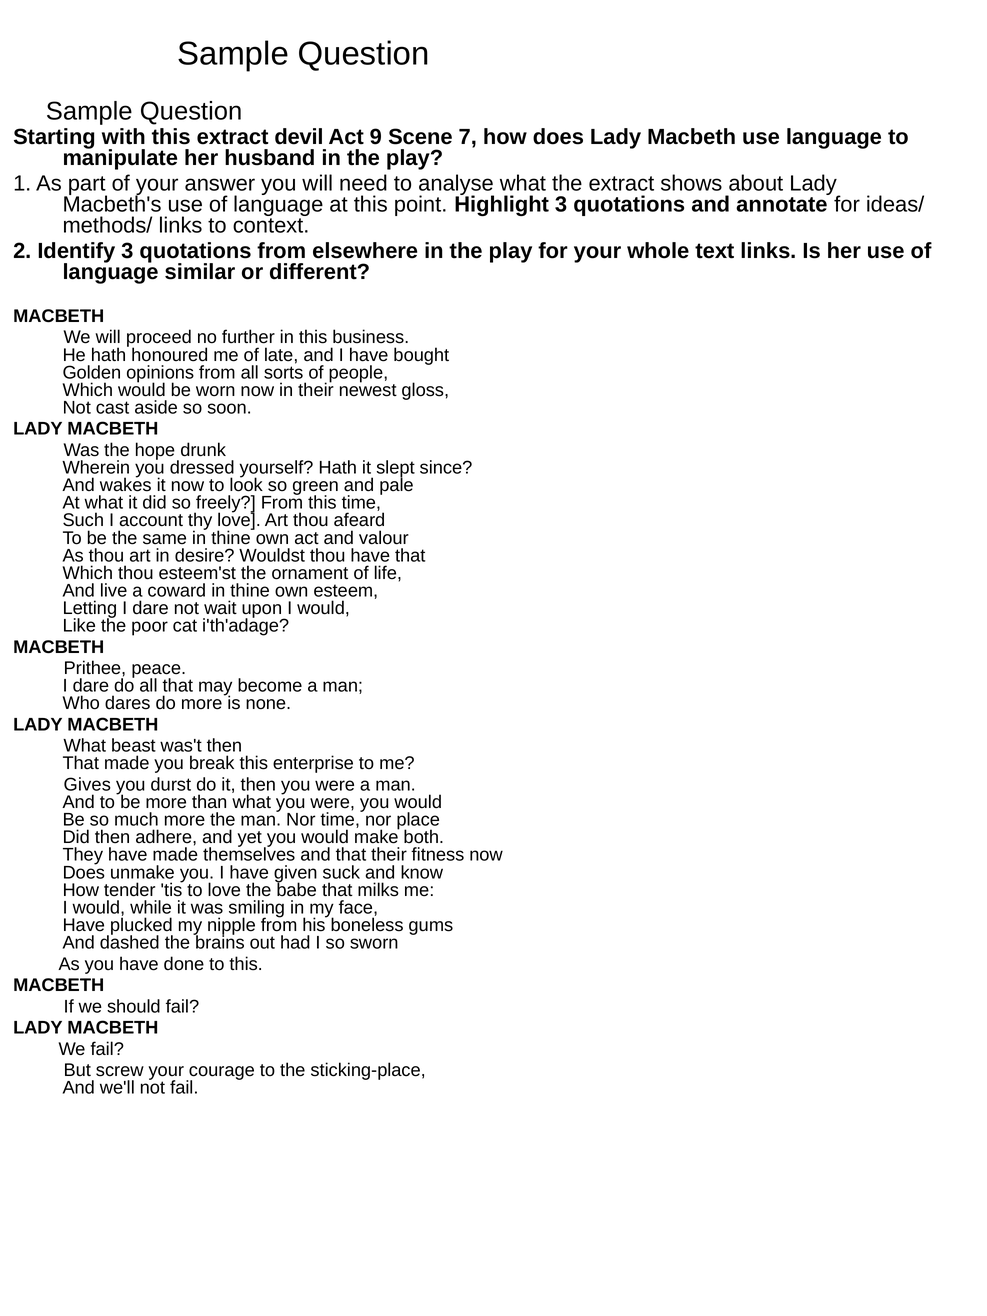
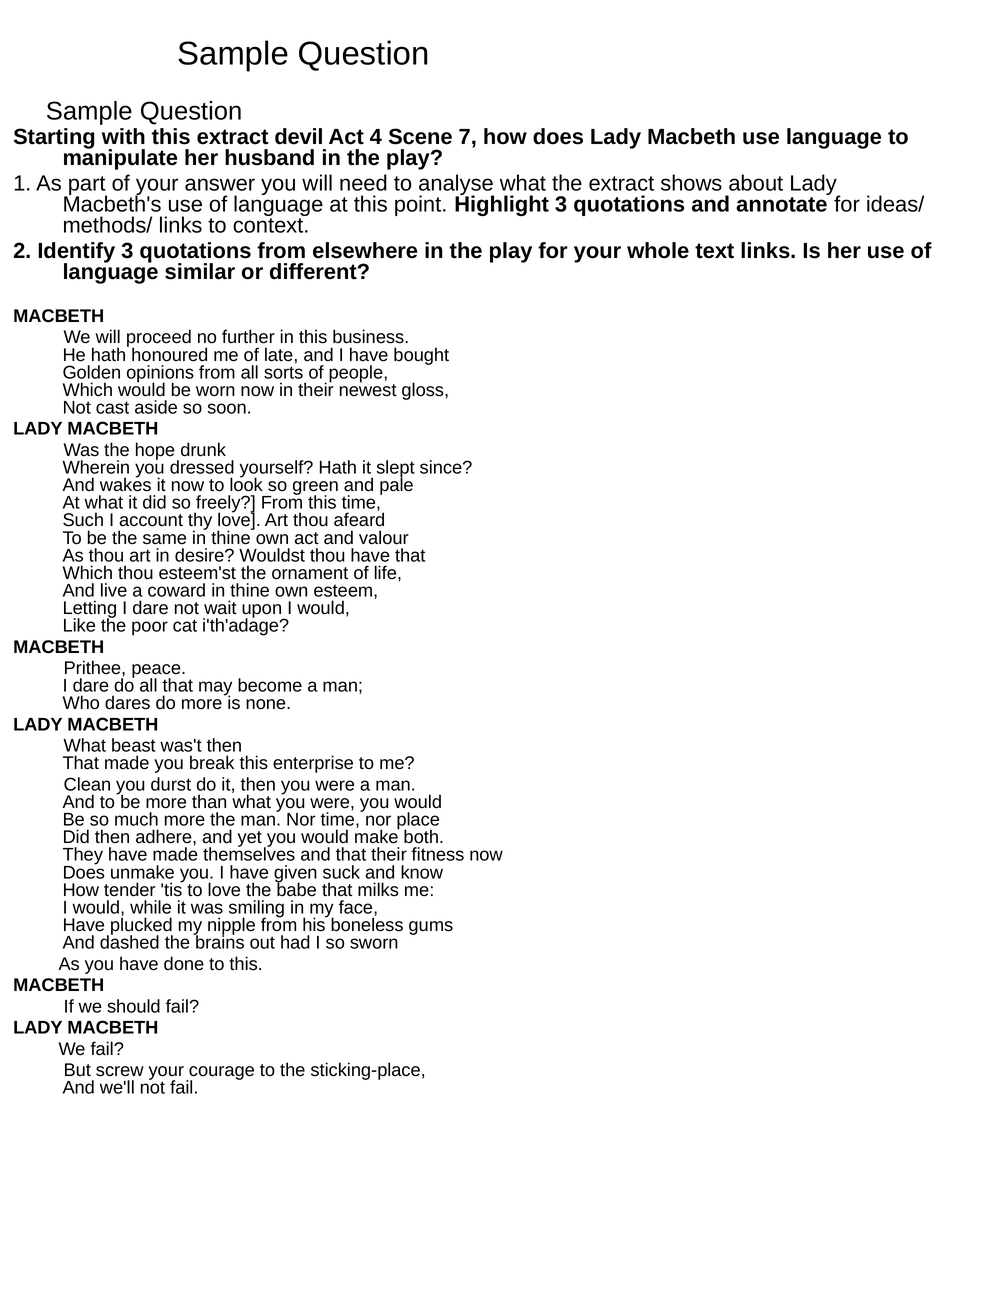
9: 9 -> 4
Gives: Gives -> Clean
